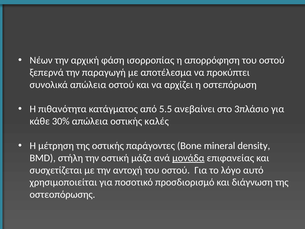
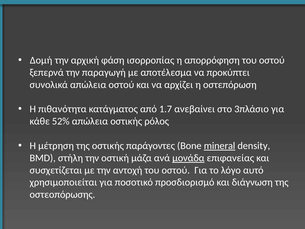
Νέων: Νέων -> Δομή
5.5: 5.5 -> 1.7
30%: 30% -> 52%
καλές: καλές -> ρόλος
mineral underline: none -> present
